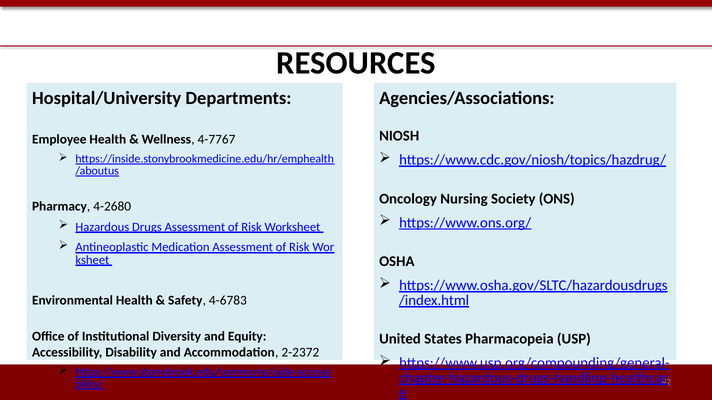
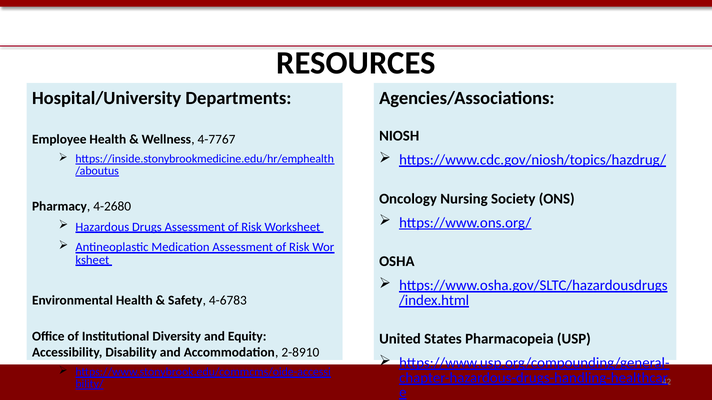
2-2372: 2-2372 -> 2-8910
